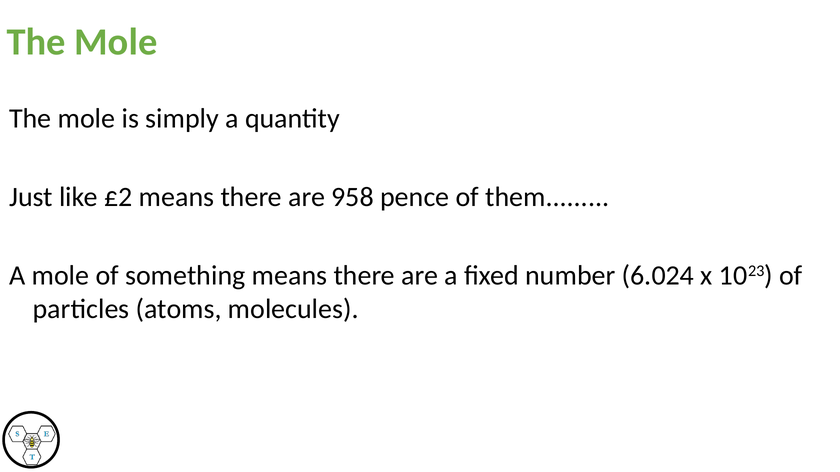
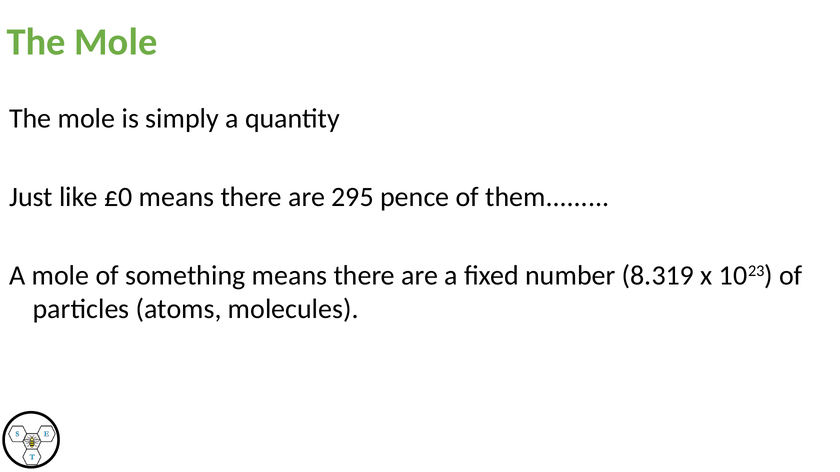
£2: £2 -> £0
958: 958 -> 295
6.024: 6.024 -> 8.319
